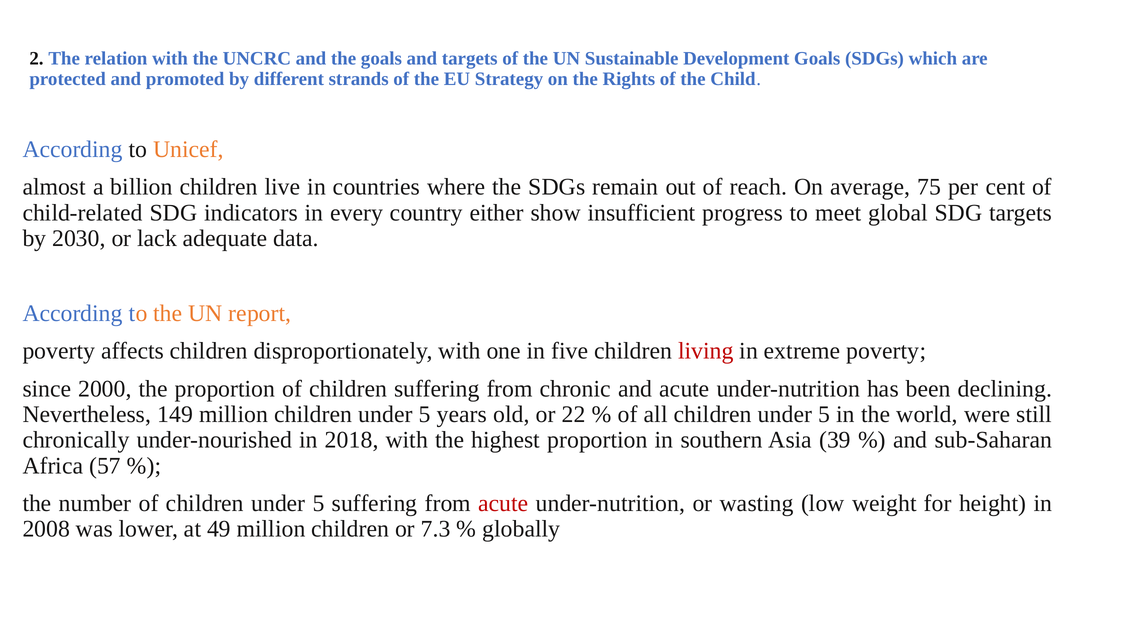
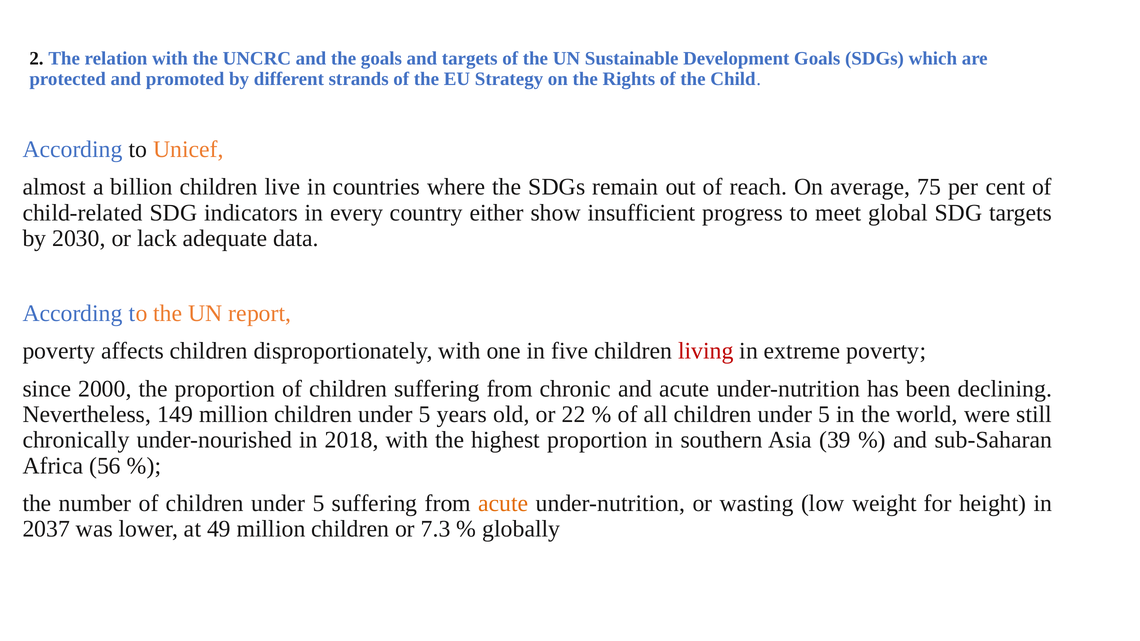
57: 57 -> 56
acute at (503, 503) colour: red -> orange
2008: 2008 -> 2037
